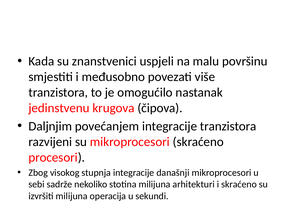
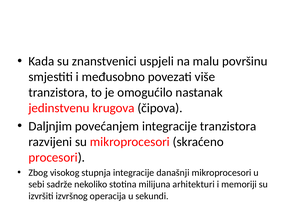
i skraćeno: skraćeno -> memoriji
izvršiti milijuna: milijuna -> izvršnog
